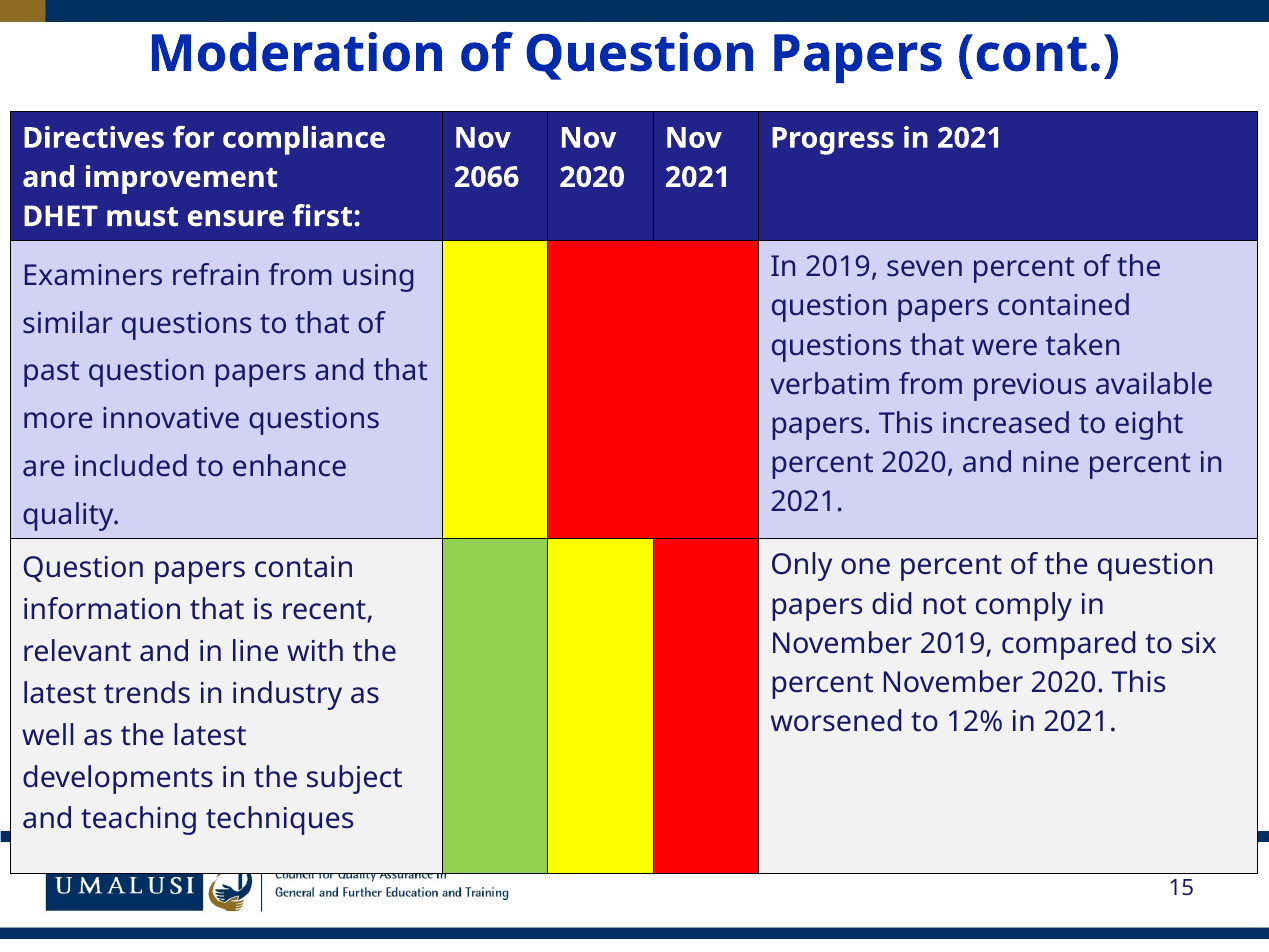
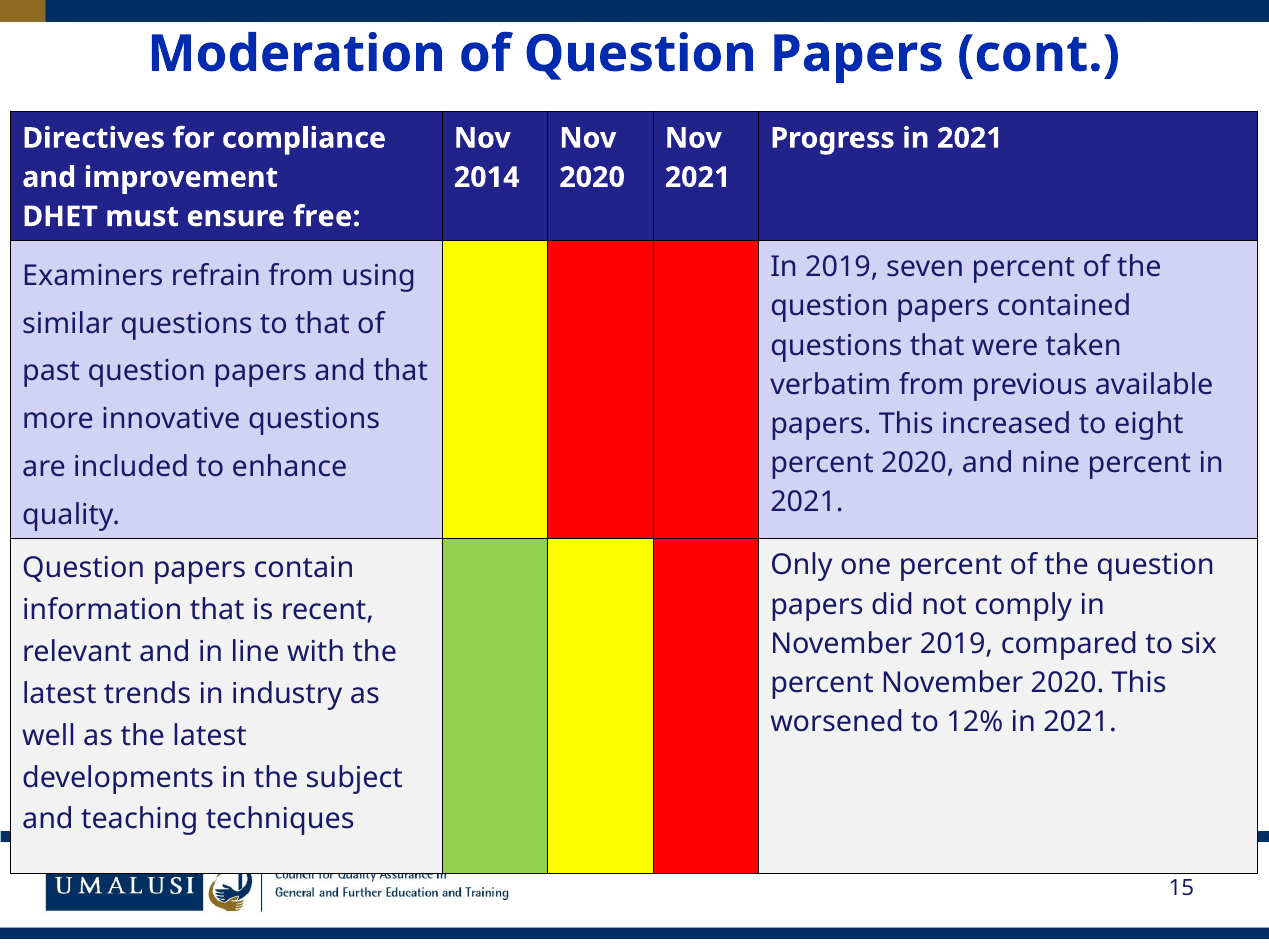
2066: 2066 -> 2014
first: first -> free
